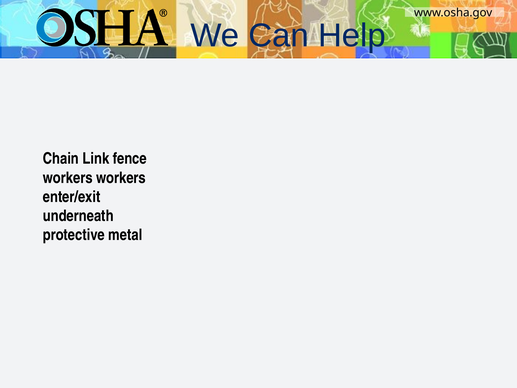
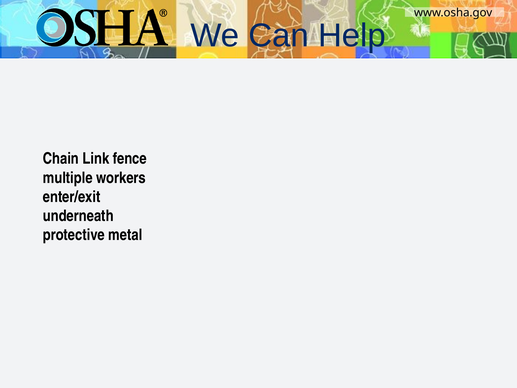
workers at (68, 178): workers -> multiple
